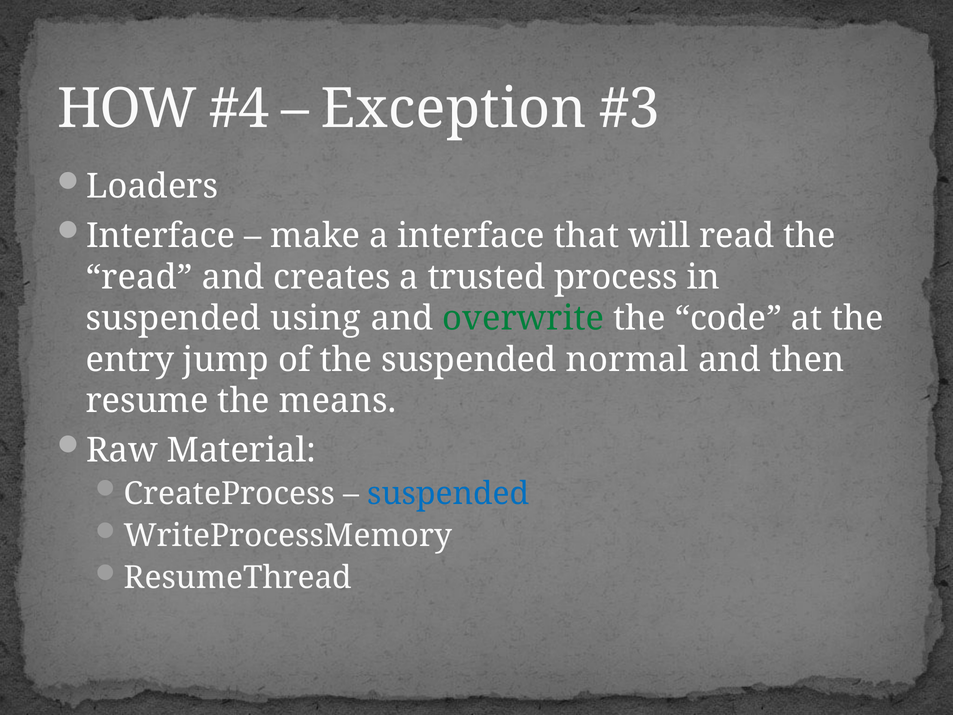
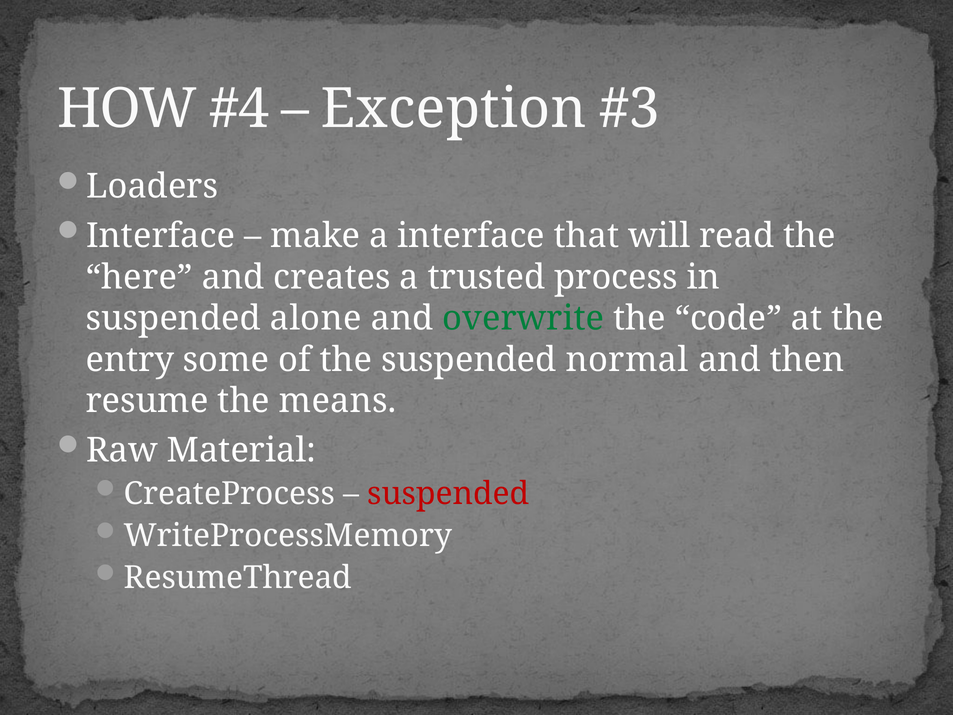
read at (139, 277): read -> here
using: using -> alone
jump: jump -> some
suspended at (448, 494) colour: blue -> red
